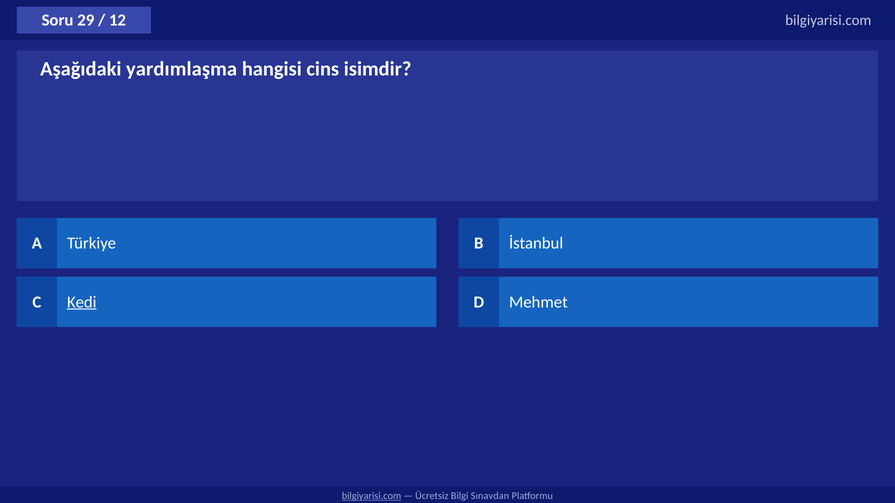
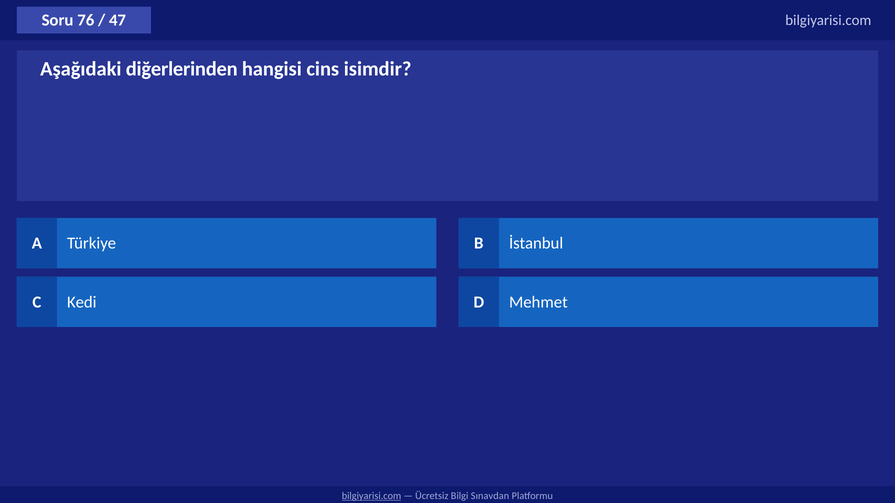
29: 29 -> 76
12: 12 -> 47
yardımlaşma: yardımlaşma -> diğerlerinden
Kedi underline: present -> none
